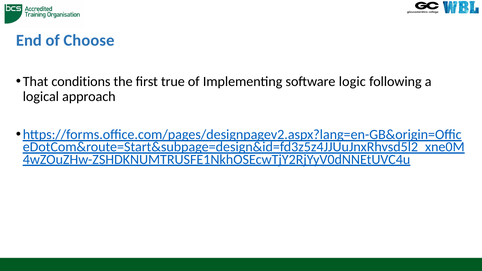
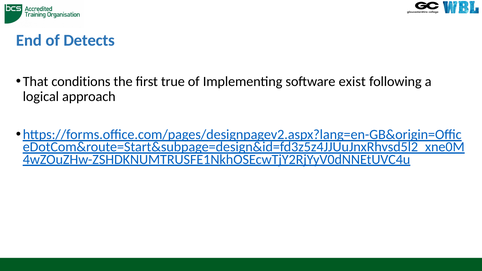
Choose: Choose -> Detects
logic: logic -> exist
